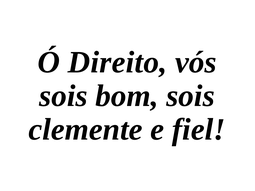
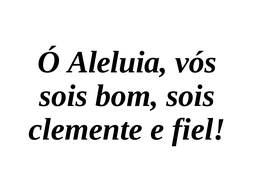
Direito: Direito -> Aleluia
